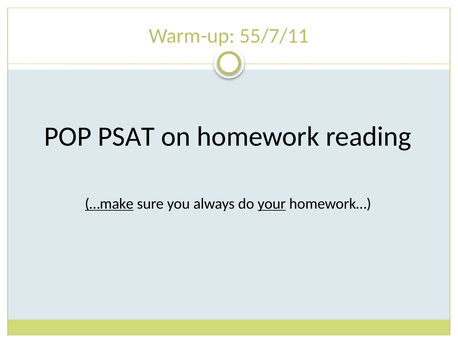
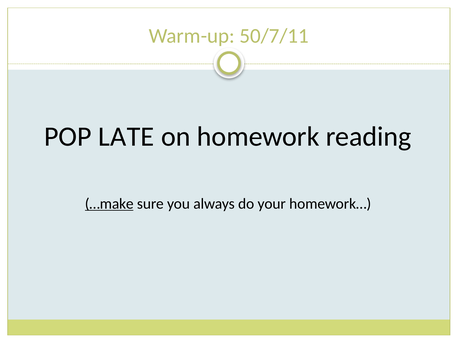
55/7/11: 55/7/11 -> 50/7/11
PSAT: PSAT -> LATE
your underline: present -> none
